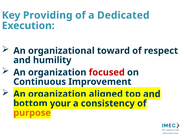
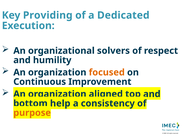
toward: toward -> solvers
focused colour: red -> orange
your: your -> help
